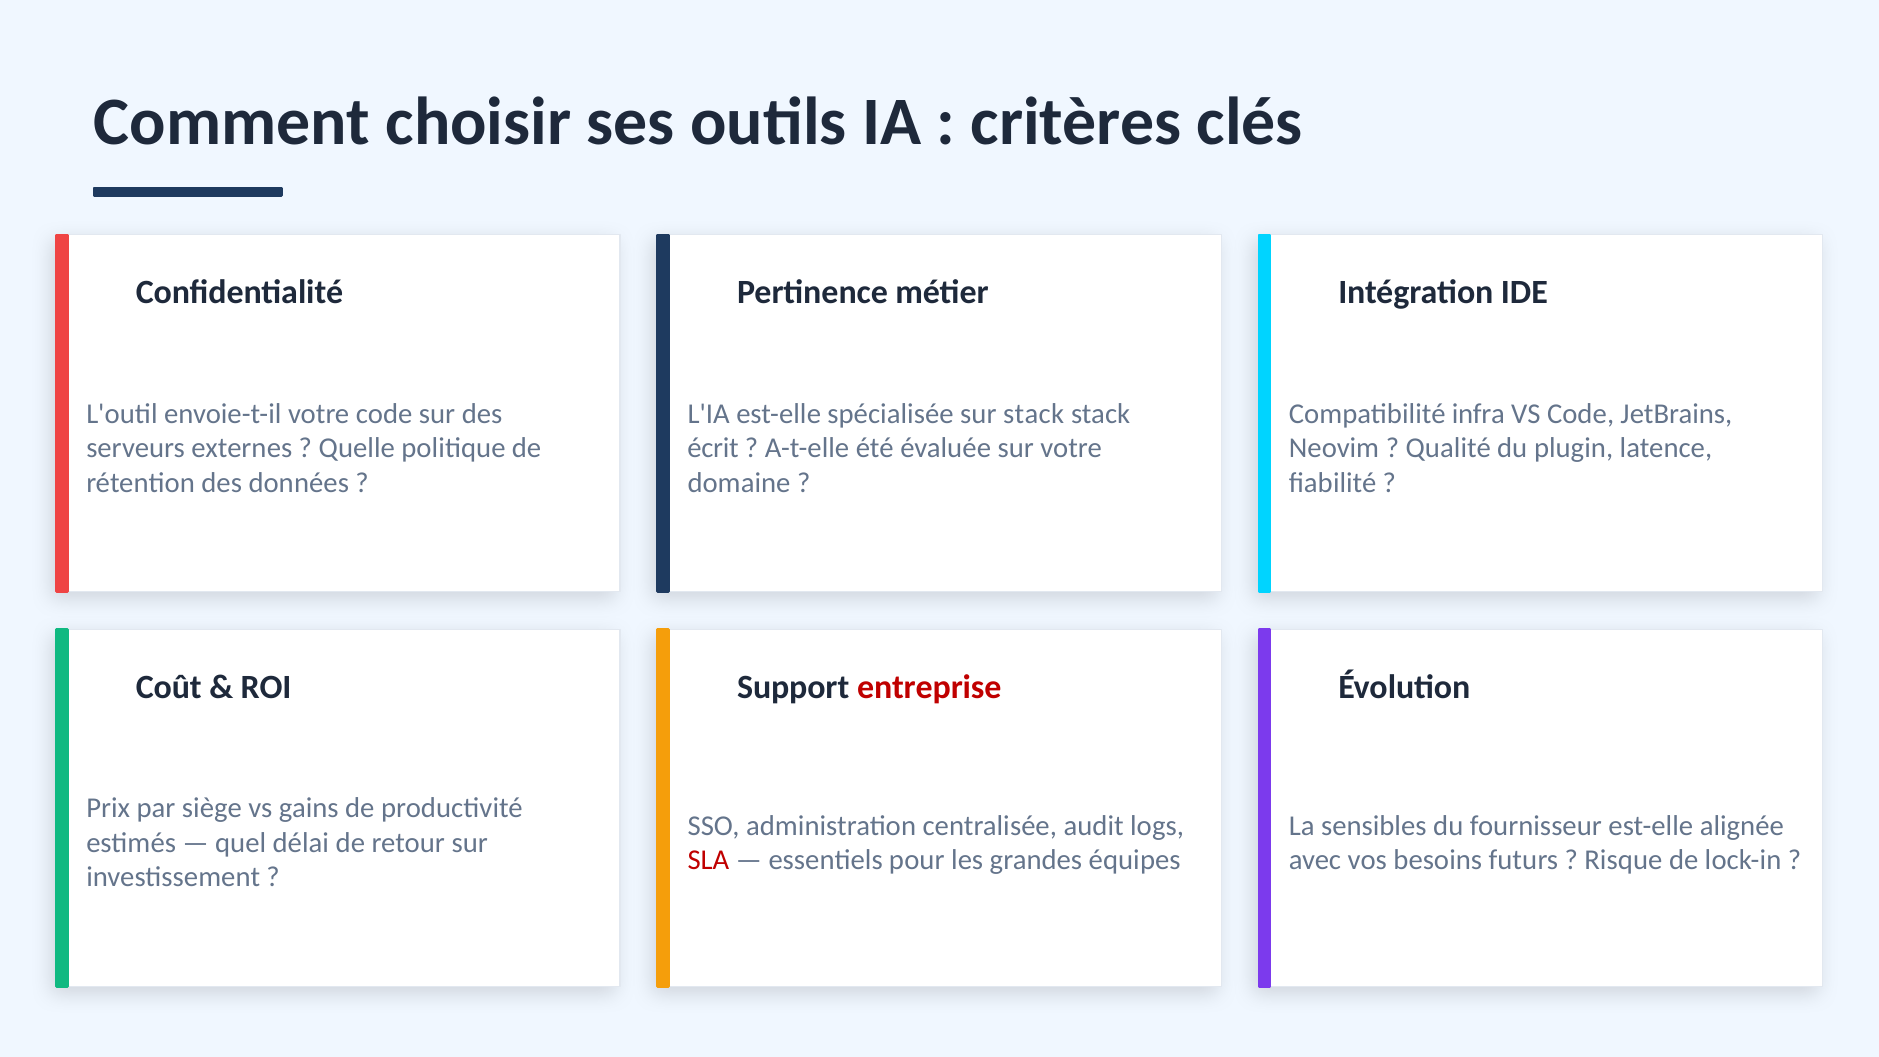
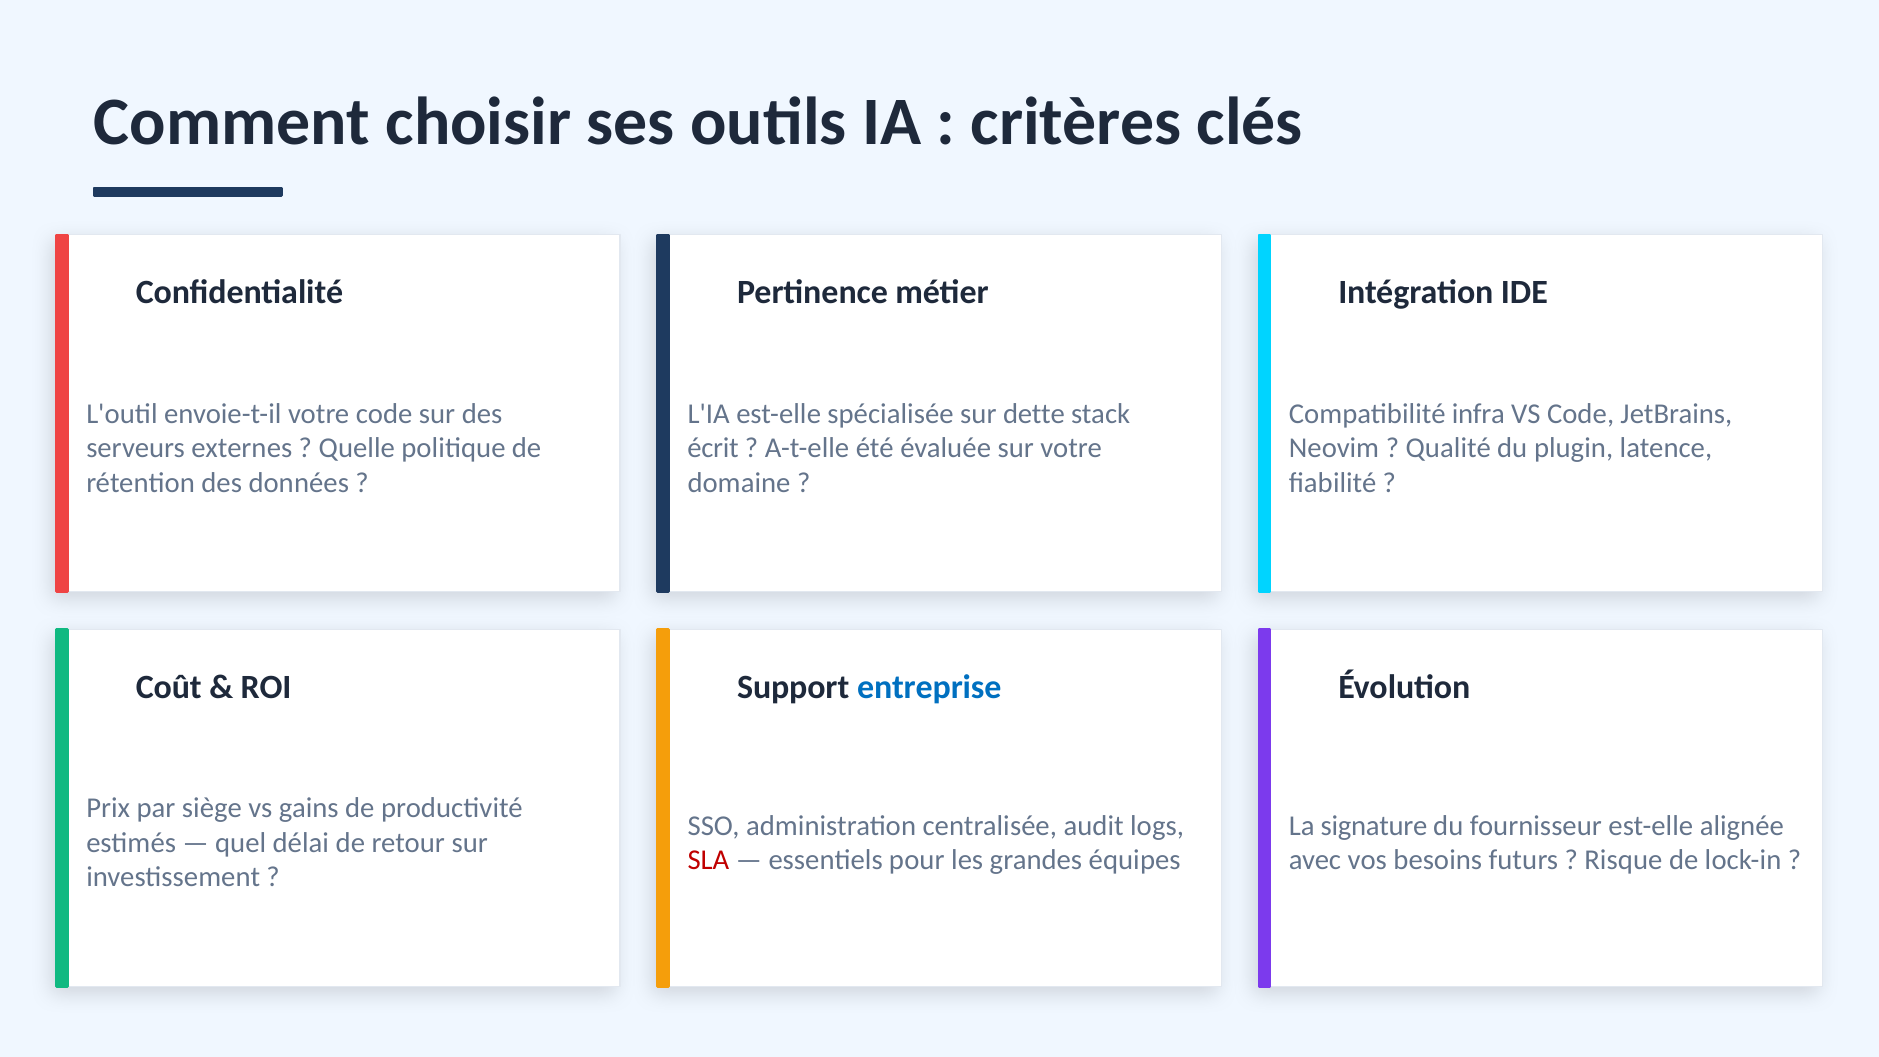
sur stack: stack -> dette
entreprise colour: red -> blue
sensibles: sensibles -> signature
